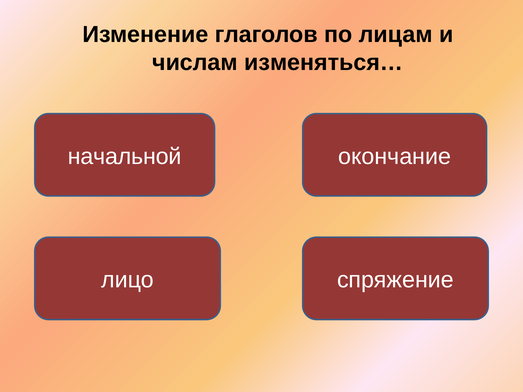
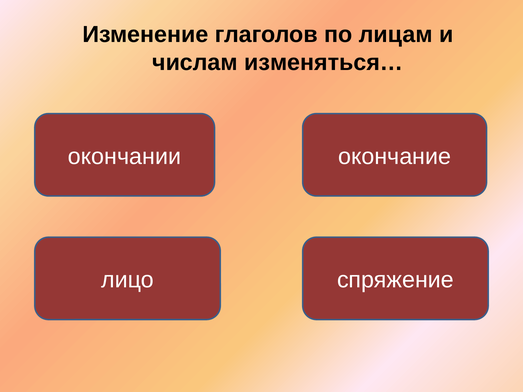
начальной: начальной -> окончании
